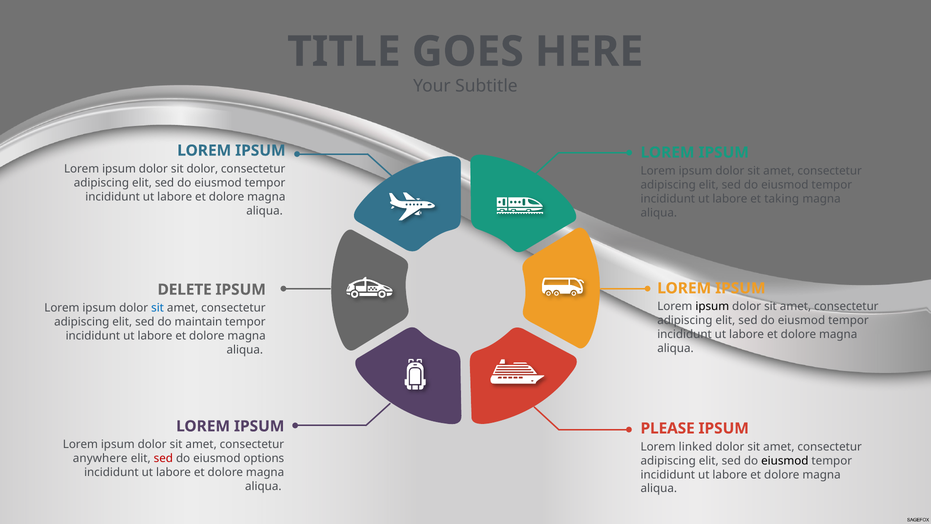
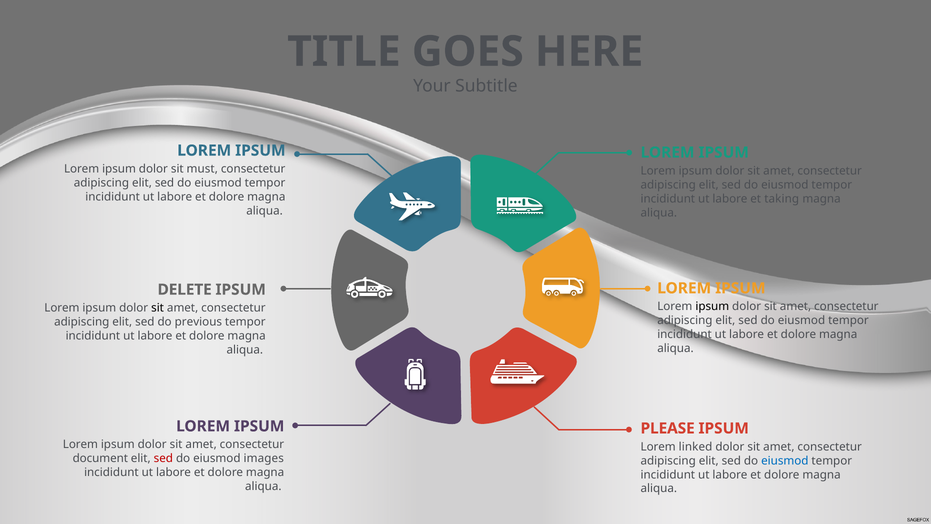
sit dolor: dolor -> must
sit at (158, 308) colour: blue -> black
maintain: maintain -> previous
anywhere: anywhere -> document
options: options -> images
eiusmod at (785, 460) colour: black -> blue
